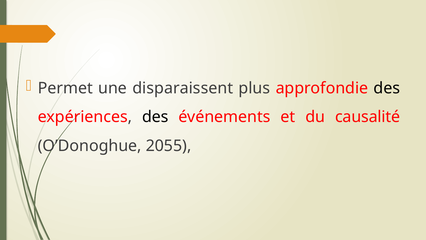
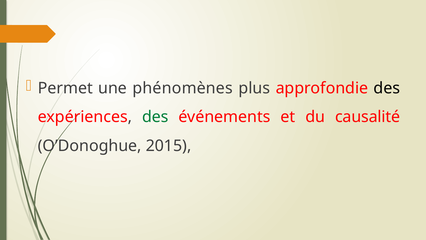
disparaissent: disparaissent -> phénomènes
des at (155, 117) colour: black -> green
2055: 2055 -> 2015
